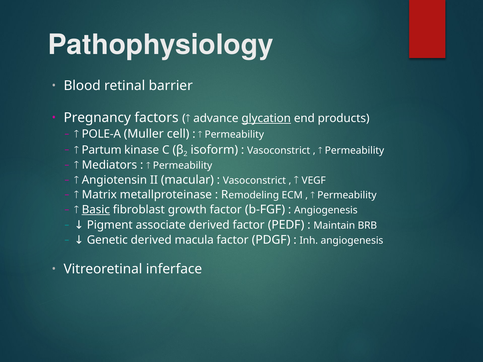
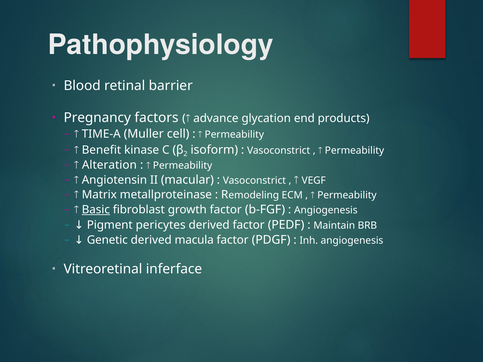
glycation underline: present -> none
POLE-A: POLE-A -> TIME-A
Partum: Partum -> Benefit
Mediators: Mediators -> Alteration
associate: associate -> pericytes
